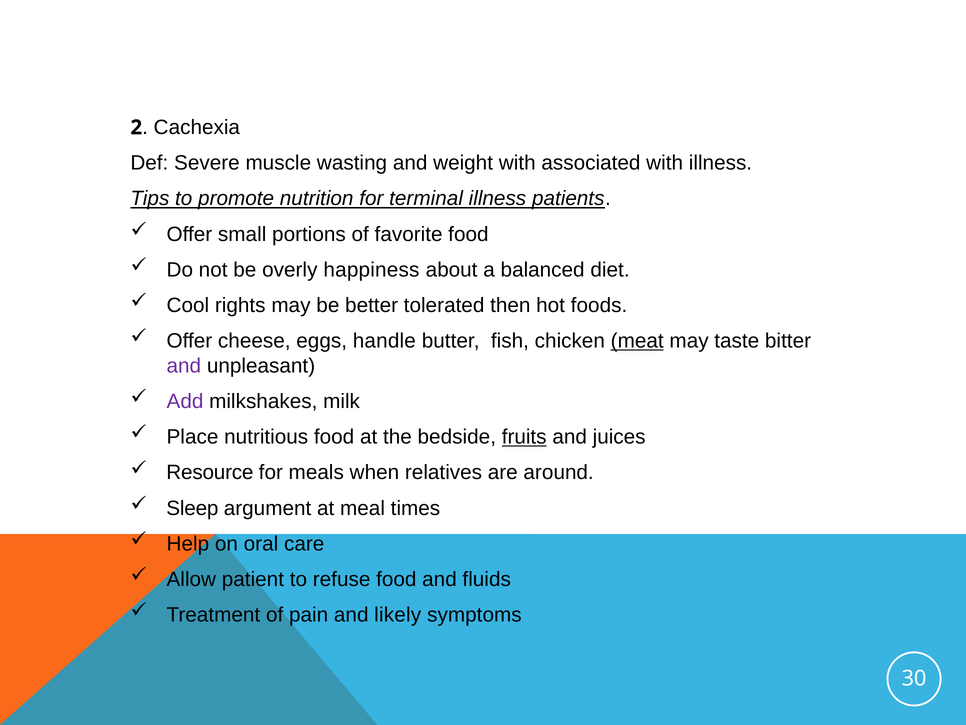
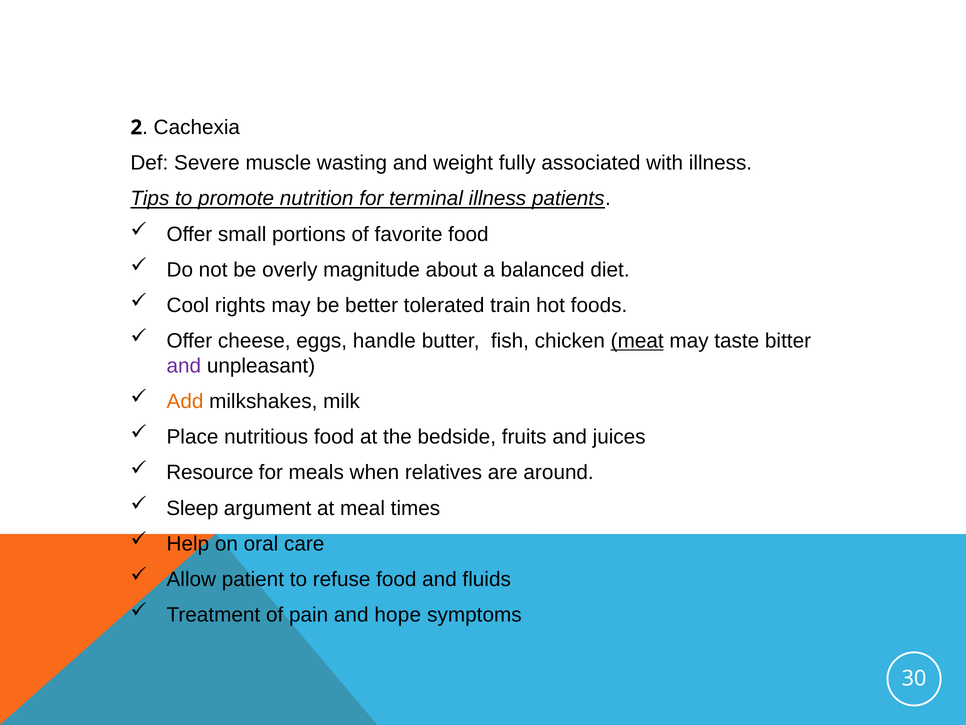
weight with: with -> fully
happiness: happiness -> magnitude
then: then -> train
Add colour: purple -> orange
fruits underline: present -> none
likely: likely -> hope
